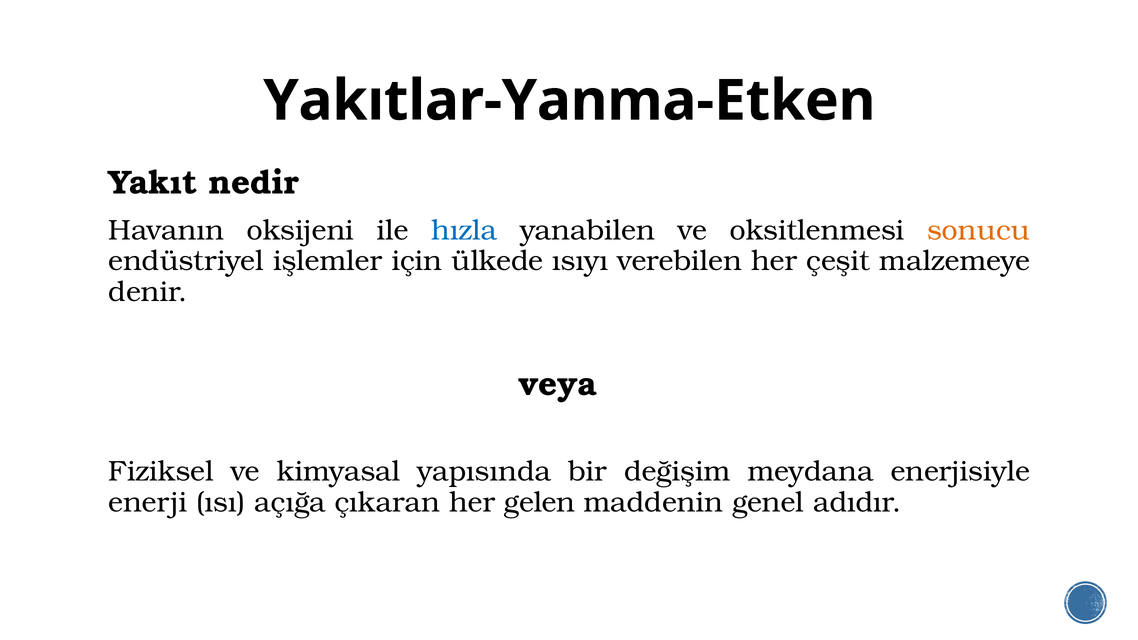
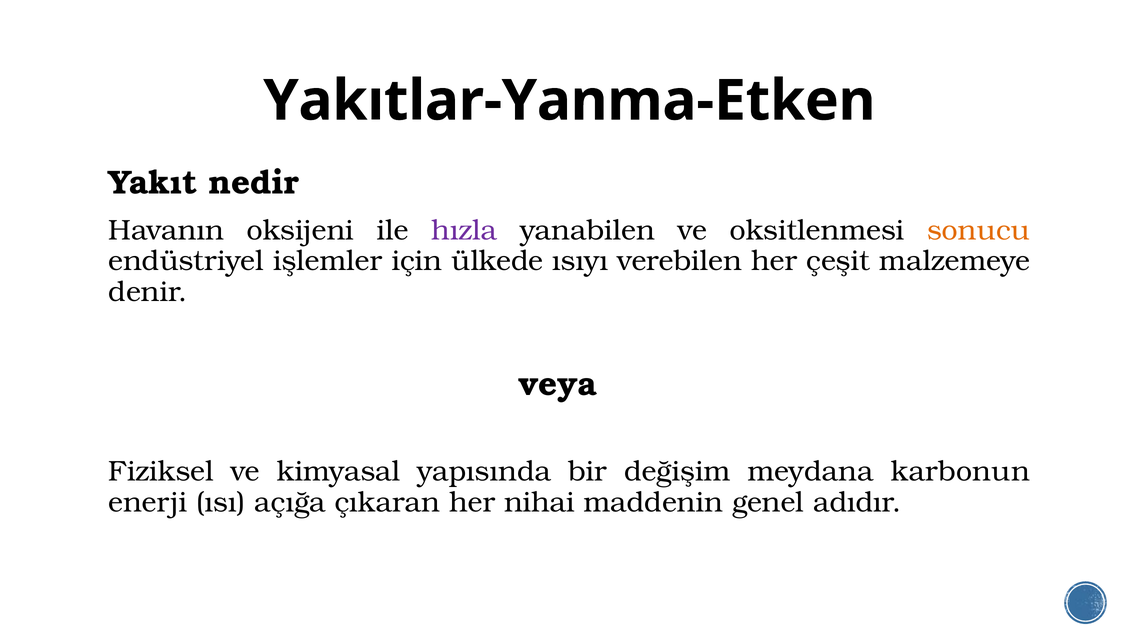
hızla colour: blue -> purple
enerjisiyle: enerjisiyle -> karbonun
gelen: gelen -> nihai
